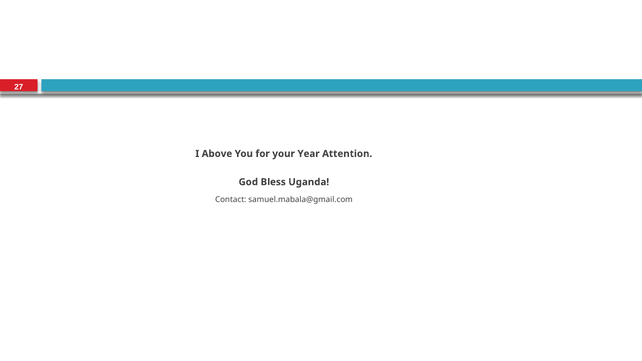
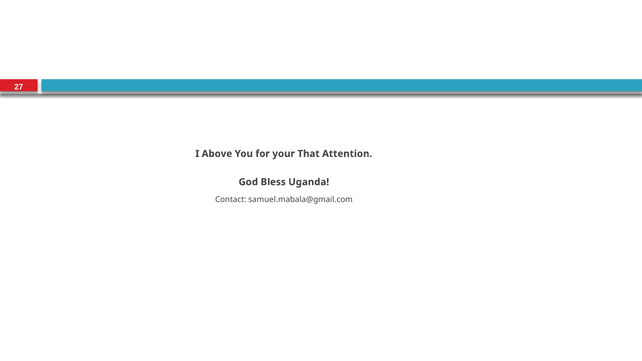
Year: Year -> That
